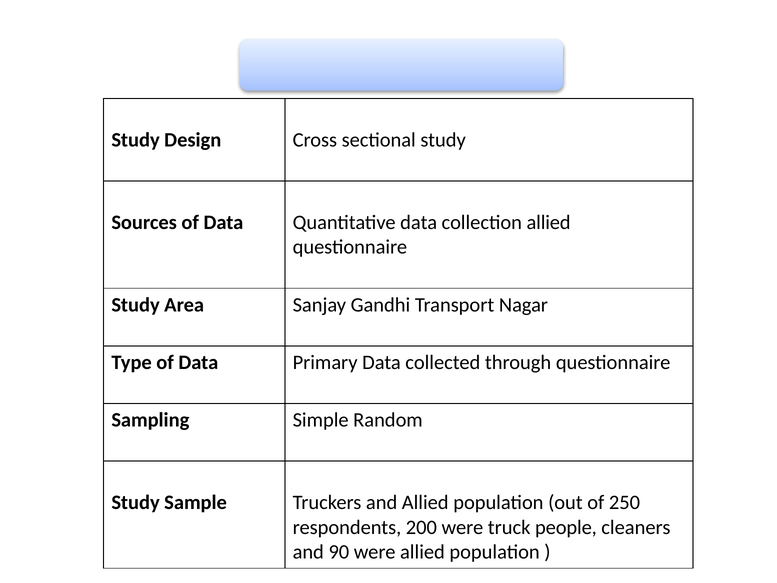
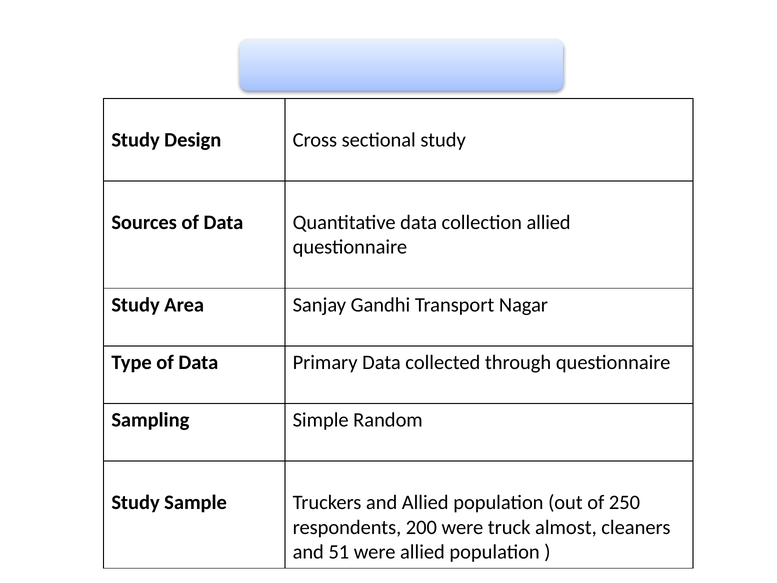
people: people -> almost
90: 90 -> 51
